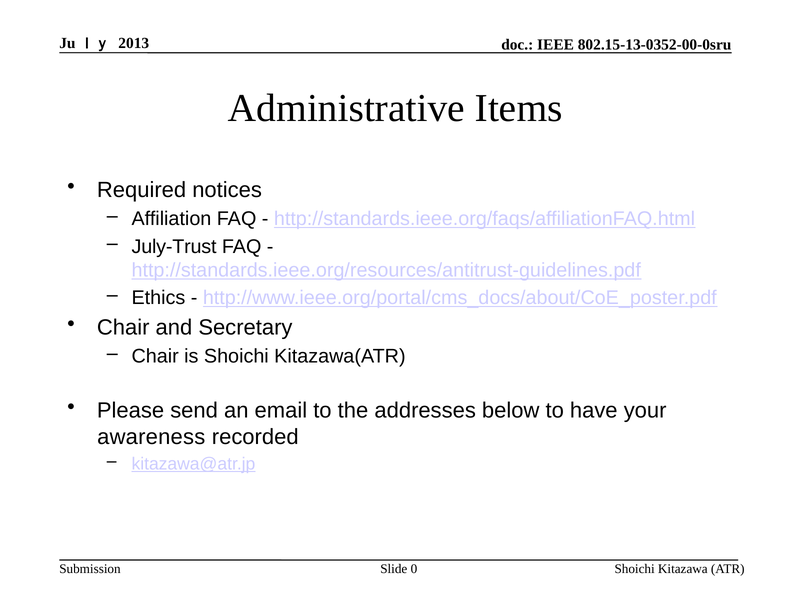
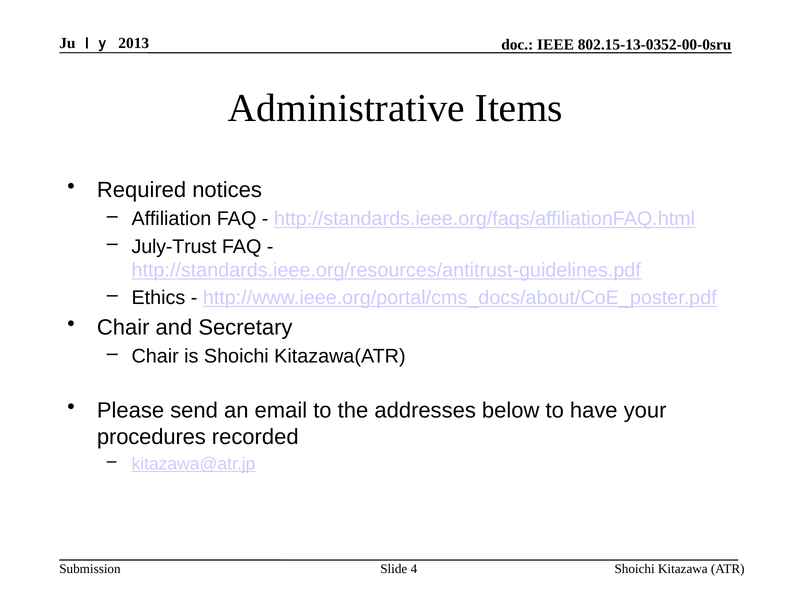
awareness: awareness -> procedures
0: 0 -> 4
